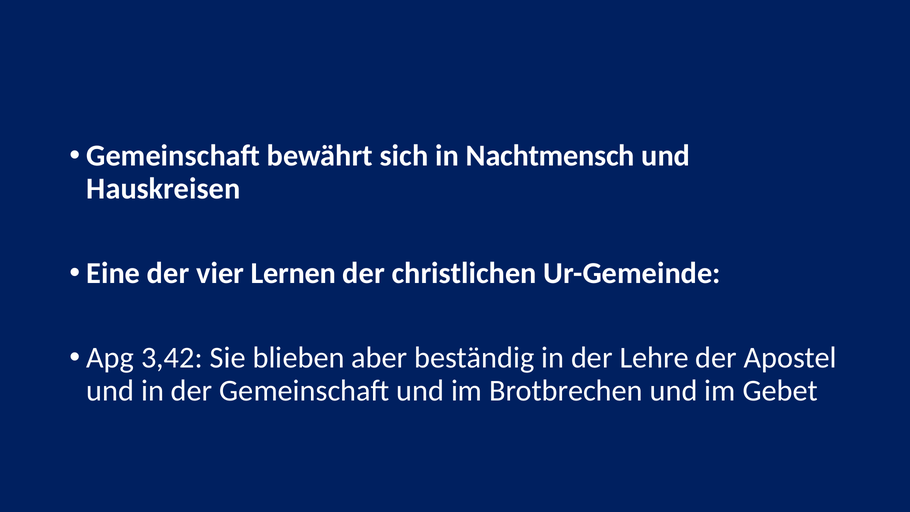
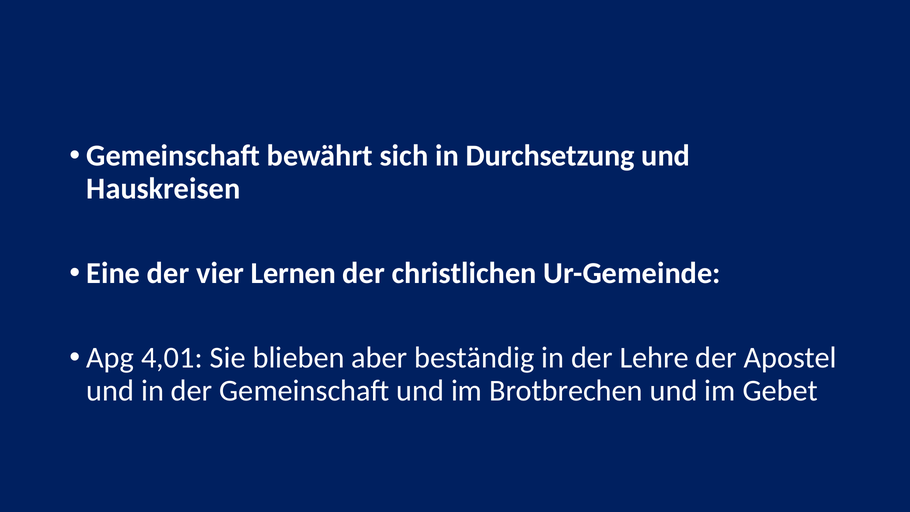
Nachtmensch: Nachtmensch -> Durchsetzung
3,42: 3,42 -> 4,01
